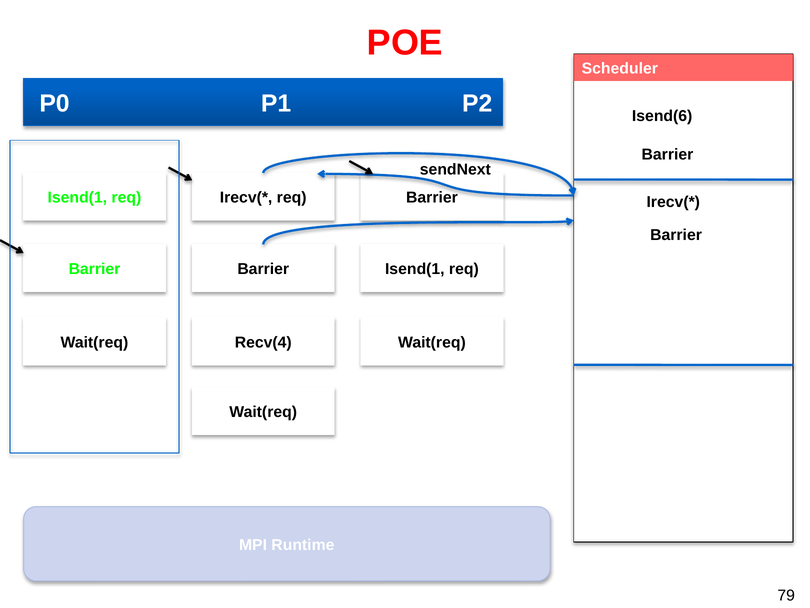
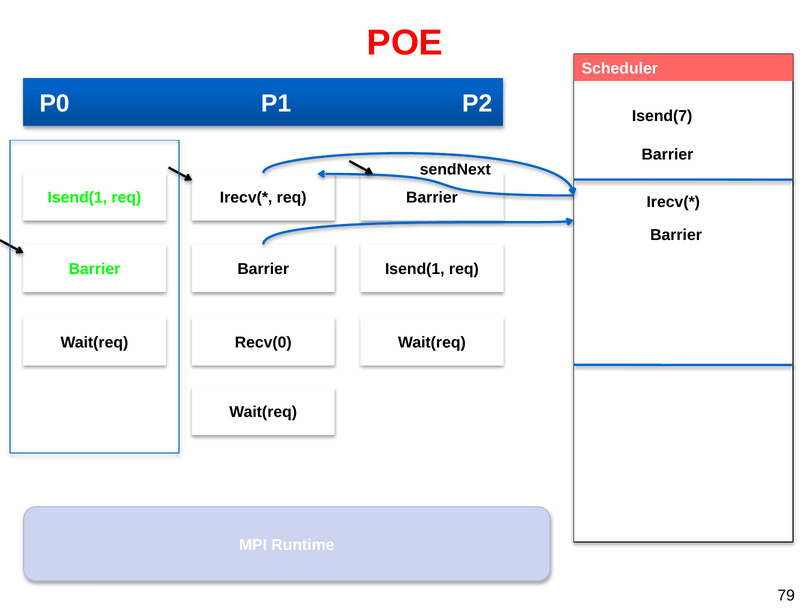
Isend(6: Isend(6 -> Isend(7
Recv(4: Recv(4 -> Recv(0
